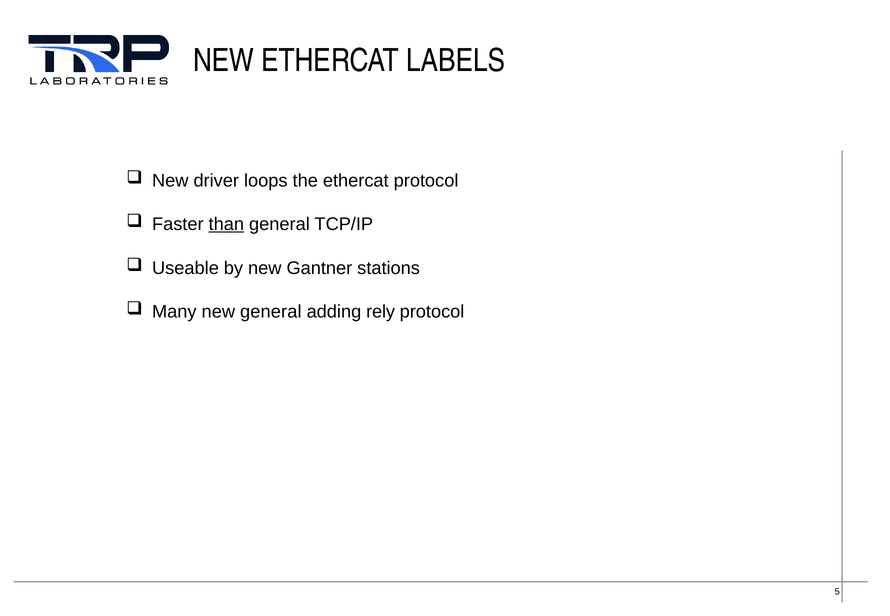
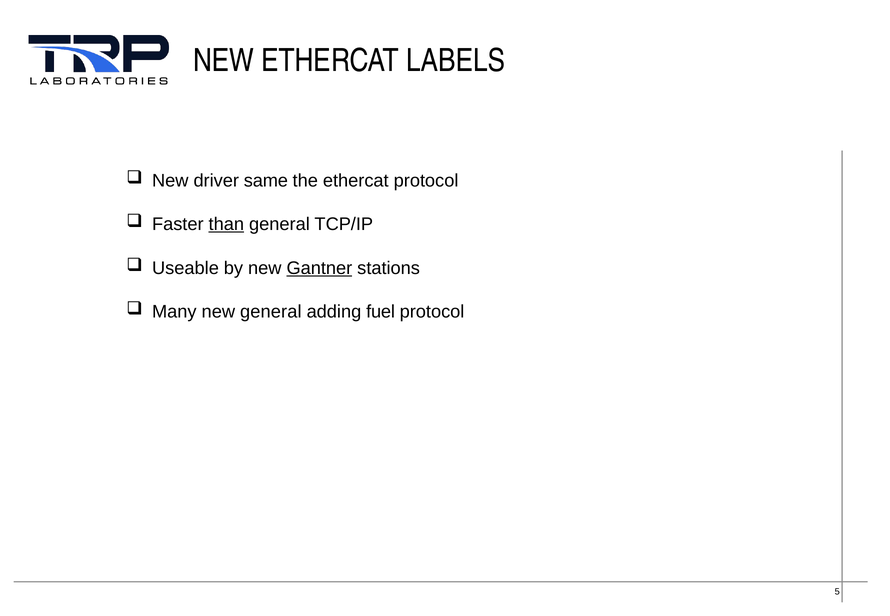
loops: loops -> same
Gantner underline: none -> present
rely: rely -> fuel
